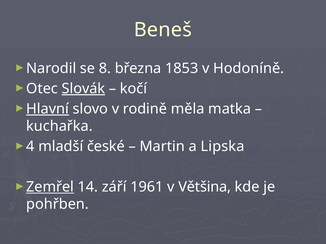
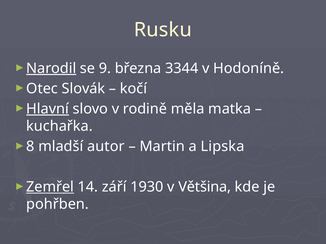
Beneš: Beneš -> Rusku
Narodil underline: none -> present
8: 8 -> 9
1853: 1853 -> 3344
Slovák underline: present -> none
4: 4 -> 8
české: české -> autor
1961: 1961 -> 1930
